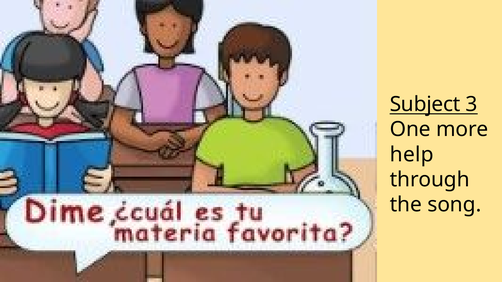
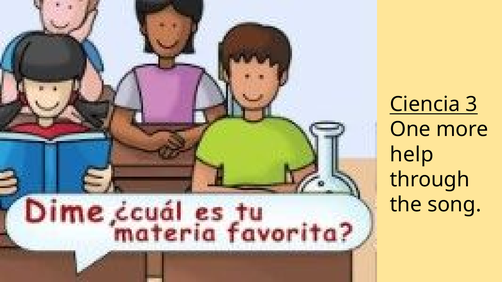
Subject: Subject -> Ciencia
